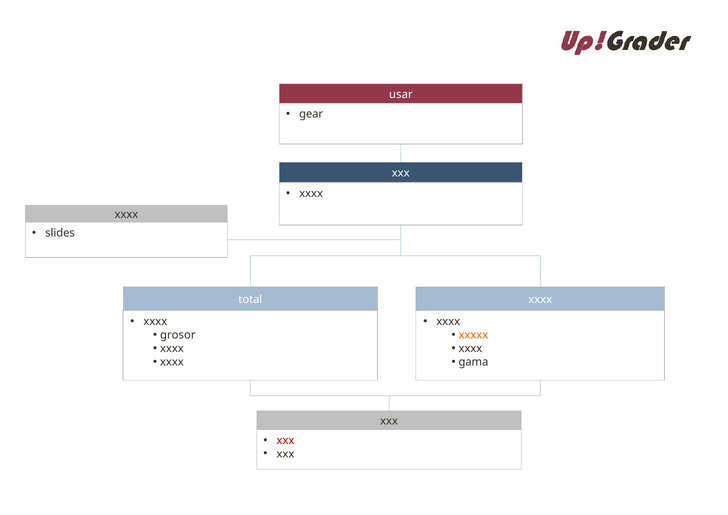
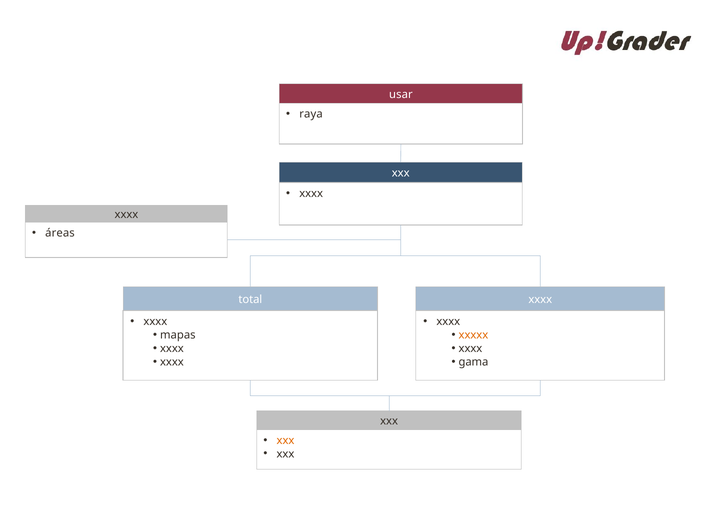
gear: gear -> raya
slides: slides -> áreas
grosor: grosor -> mapas
xxx at (285, 440) colour: red -> orange
